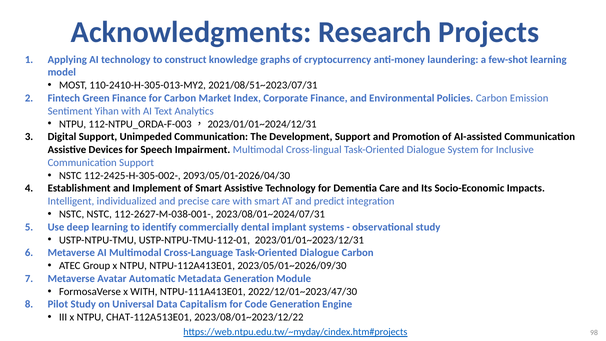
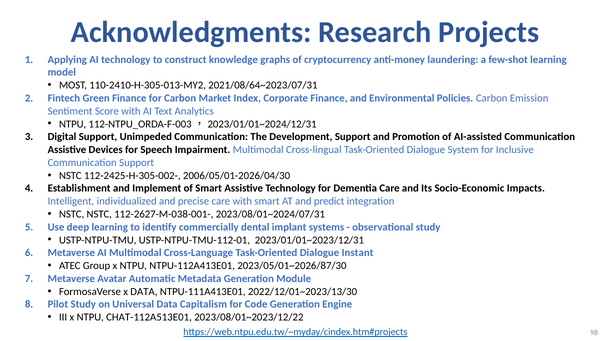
2021/08/51~2023/07/31: 2021/08/51~2023/07/31 -> 2021/08/64~2023/07/31
Yihan: Yihan -> Score
2093/05/01-2026/04/30: 2093/05/01-2026/04/30 -> 2006/05/01-2026/04/30
Dialogue Carbon: Carbon -> Instant
2023/05/01~2026/09/30: 2023/05/01~2026/09/30 -> 2023/05/01~2026/87/30
x WITH: WITH -> DATA
2022/12/01~2023/47/30: 2022/12/01~2023/47/30 -> 2022/12/01~2023/13/30
